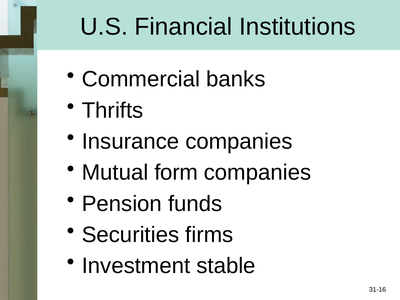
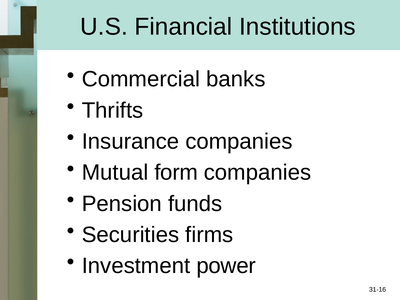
stable: stable -> power
